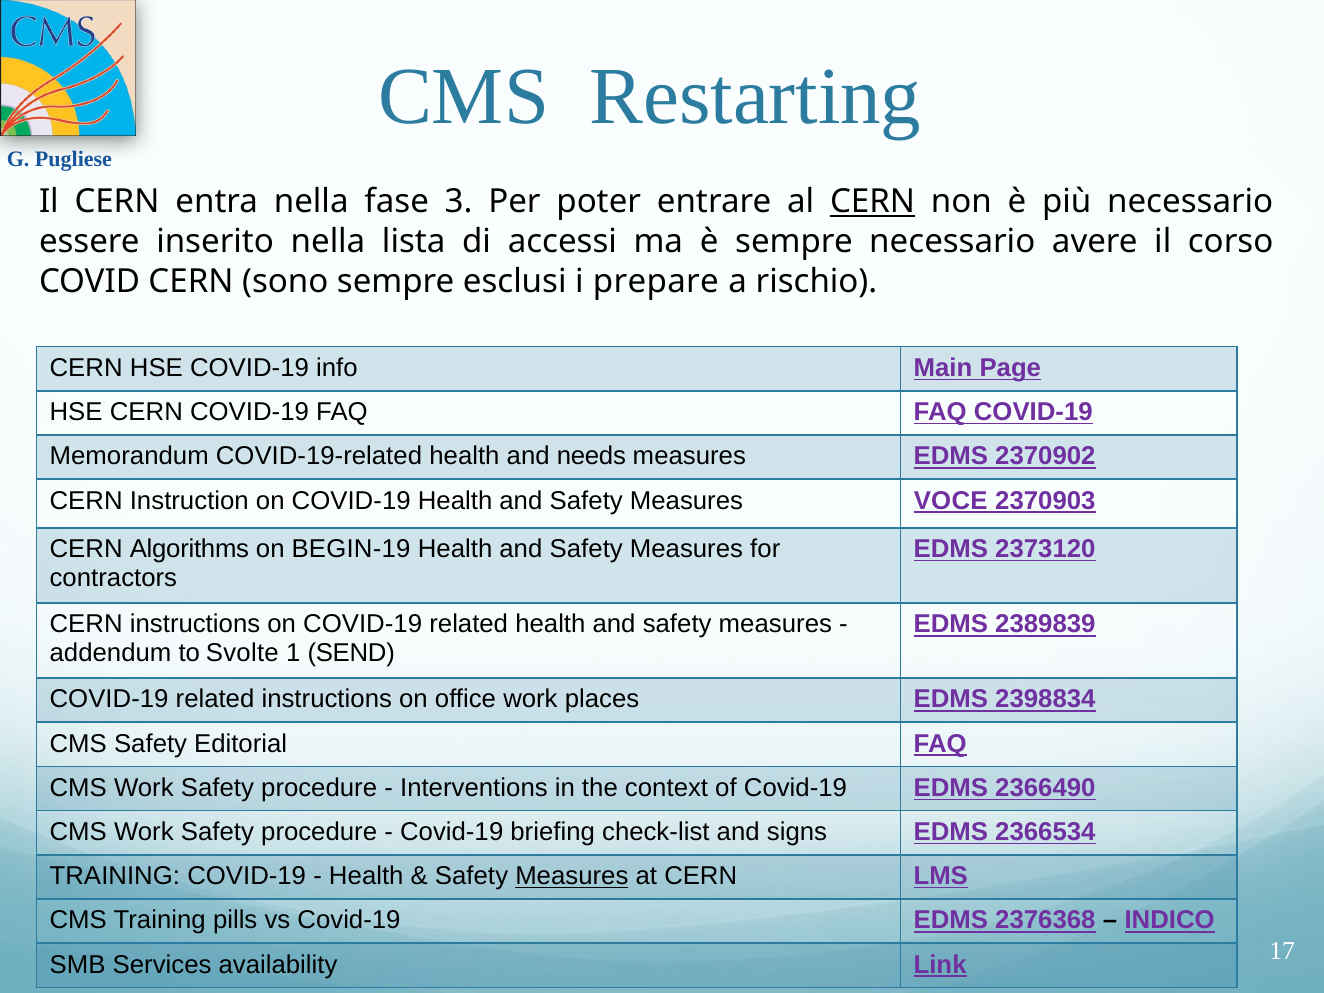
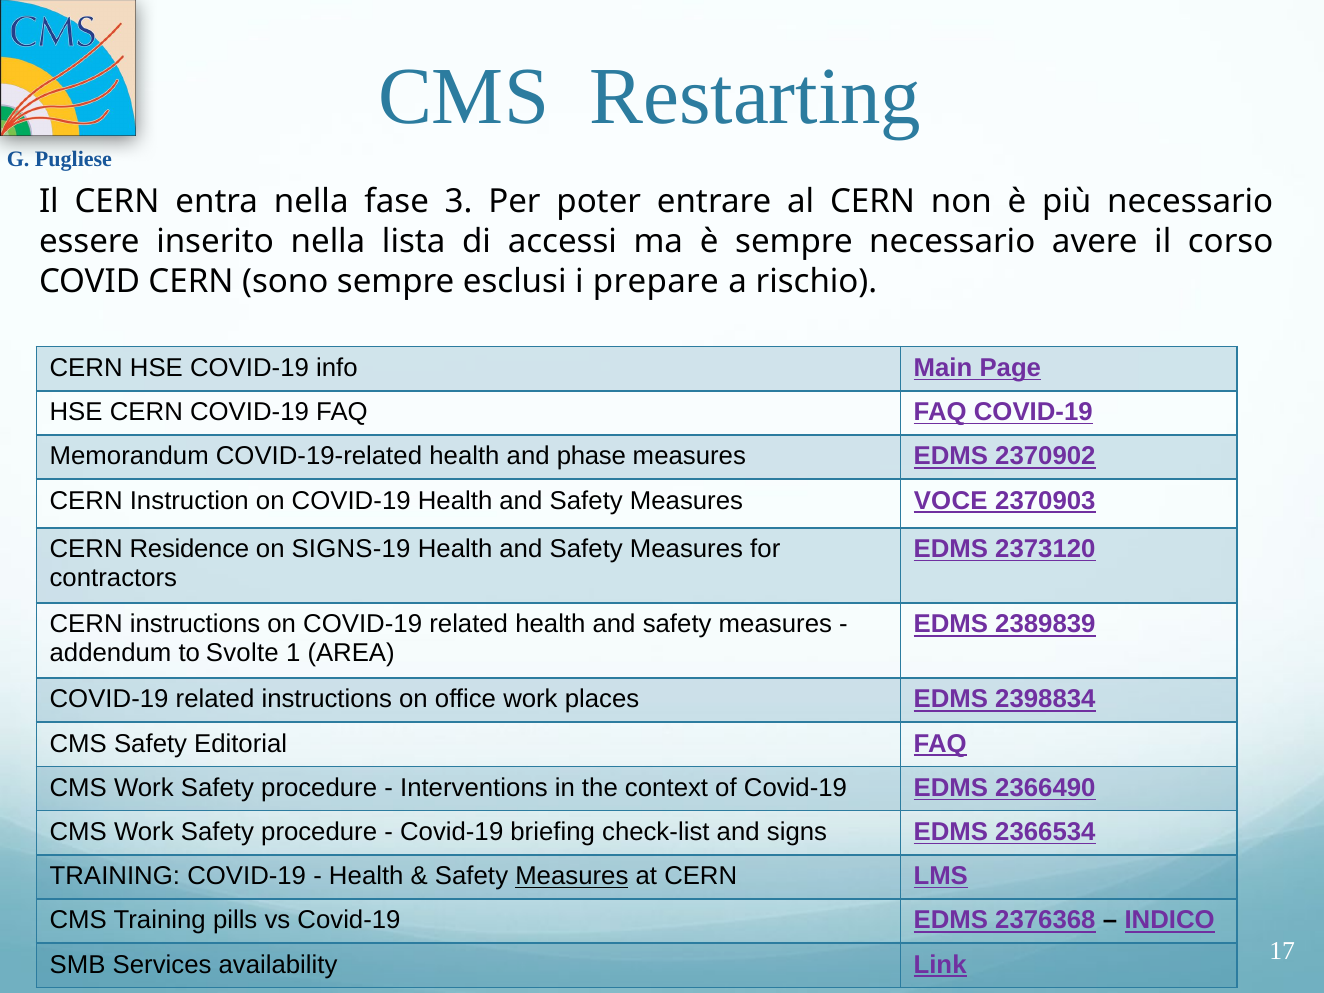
CERN at (873, 202) underline: present -> none
needs: needs -> phase
Algorithms: Algorithms -> Residence
BEGIN-19: BEGIN-19 -> SIGNS-19
SEND: SEND -> AREA
